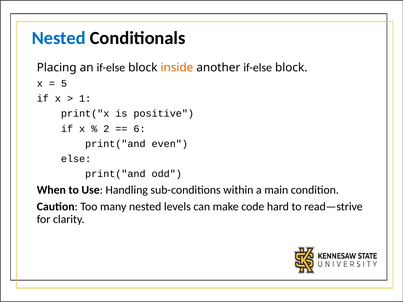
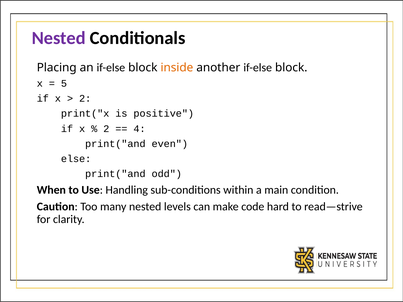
Nested at (59, 38) colour: blue -> purple
1 at (85, 99): 1 -> 2
6: 6 -> 4
